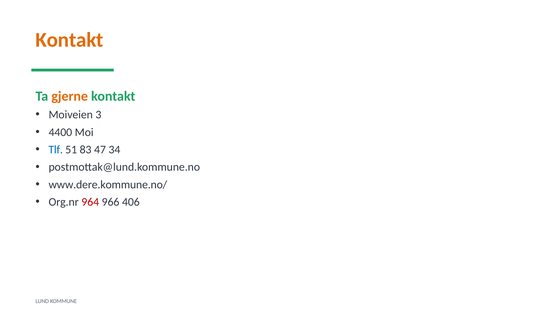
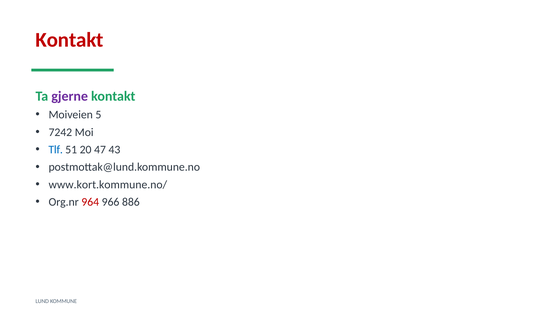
Kontakt at (70, 40) colour: orange -> red
gjerne colour: orange -> purple
3: 3 -> 5
4400: 4400 -> 7242
83: 83 -> 20
34: 34 -> 43
www.dere.kommune.no/: www.dere.kommune.no/ -> www.kort.kommune.no/
406: 406 -> 886
